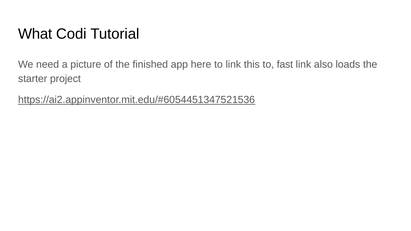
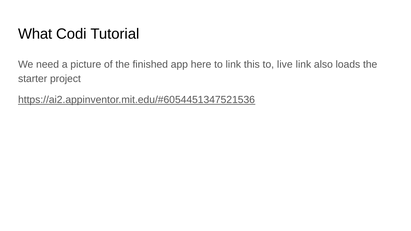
fast: fast -> live
